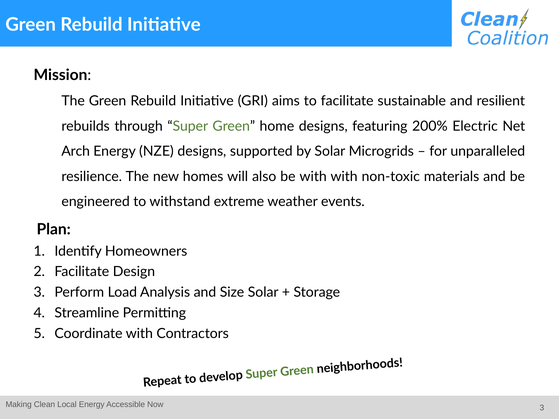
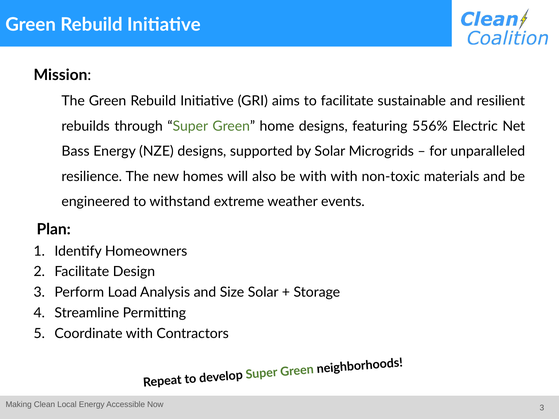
200%: 200% -> 556%
Arch: Arch -> Bass
